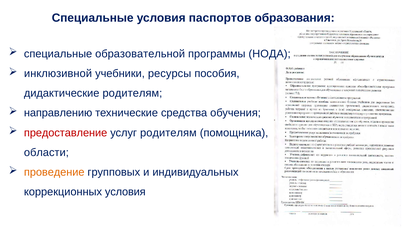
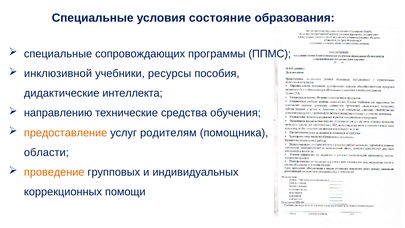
паспортов: паспортов -> состояние
образовательной: образовательной -> сопровождающих
НОДА: НОДА -> ППМС
дидактические родителям: родителям -> интеллекта
предоставление colour: red -> orange
коррекционных условия: условия -> помощи
